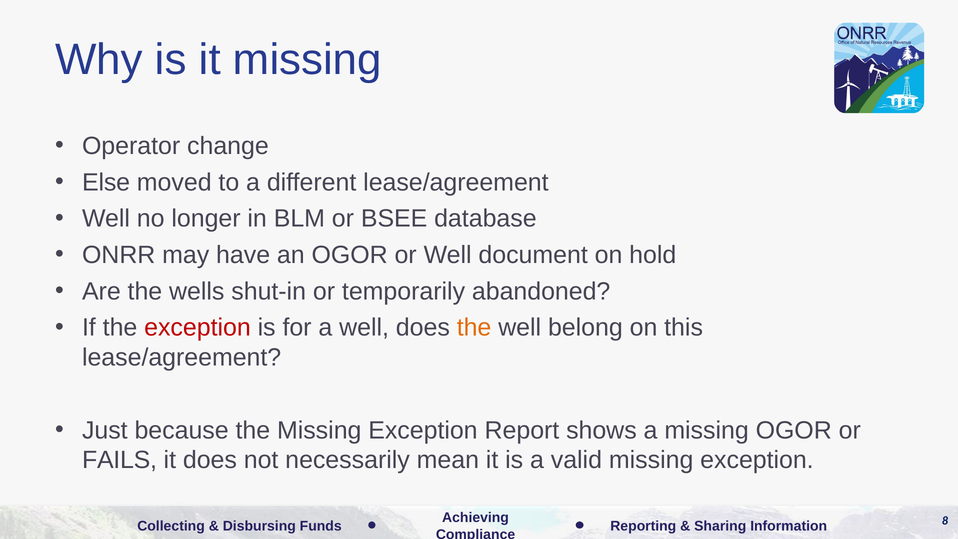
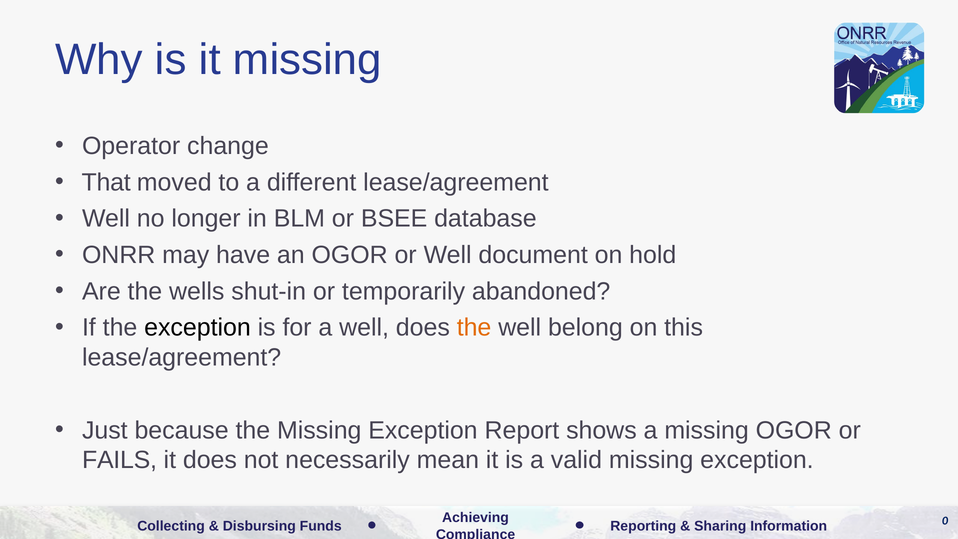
Else: Else -> That
exception at (197, 328) colour: red -> black
8: 8 -> 0
